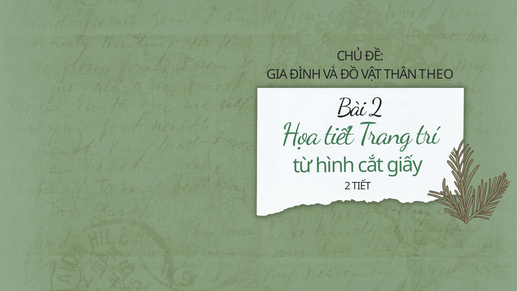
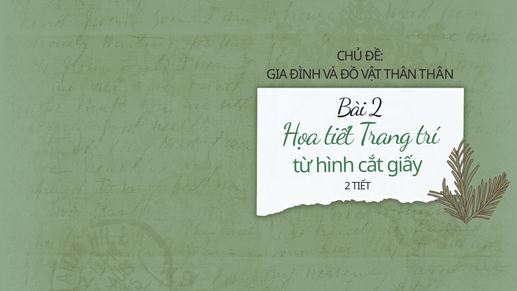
THÂN THEO: THEO -> THÂN
